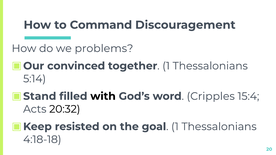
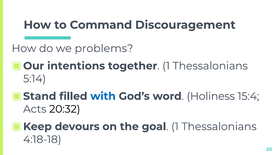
convinced: convinced -> intentions
with colour: black -> blue
Cripples: Cripples -> Holiness
resisted: resisted -> devours
